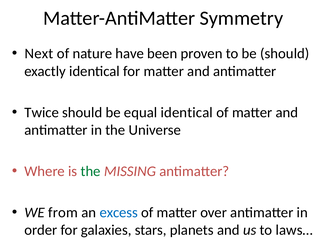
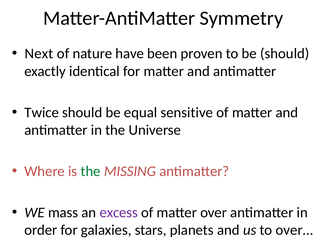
equal identical: identical -> sensitive
from: from -> mass
excess colour: blue -> purple
laws…: laws… -> over…
